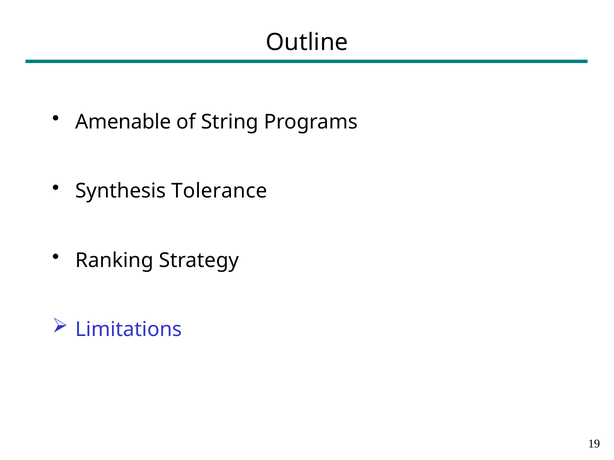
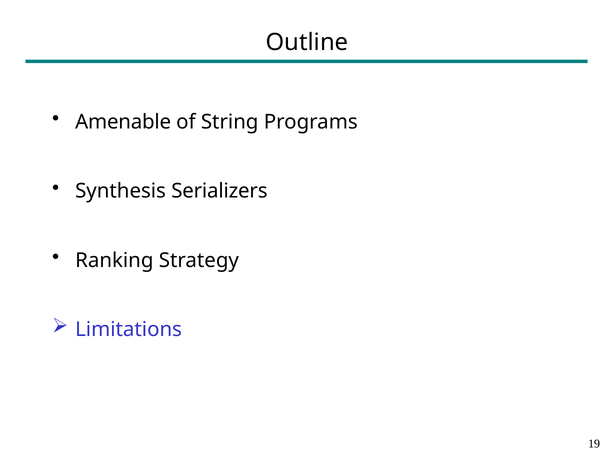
Tolerance: Tolerance -> Serializers
